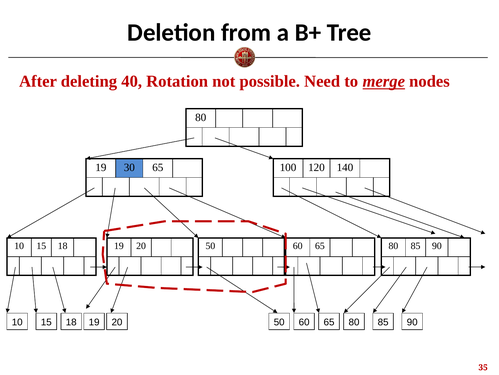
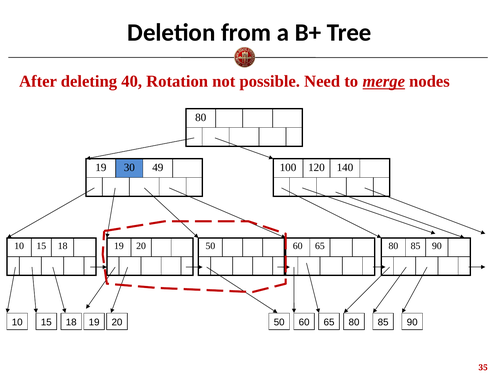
30 65: 65 -> 49
